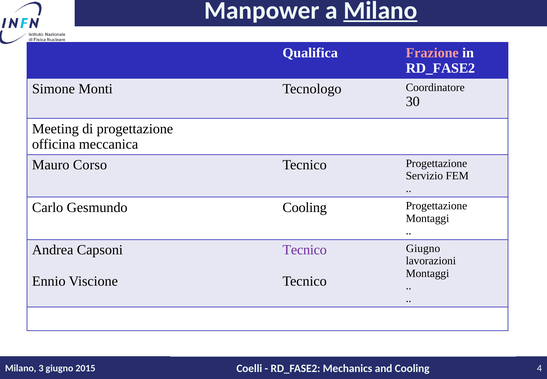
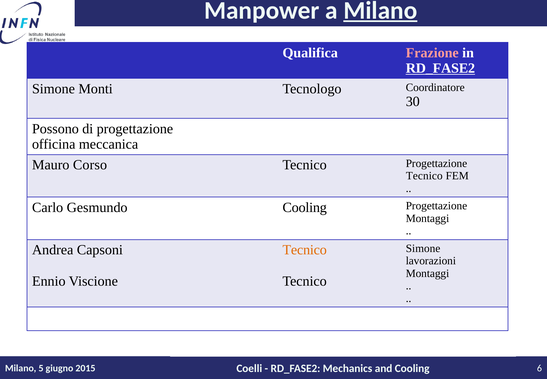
RD_FASE2 at (440, 68) underline: none -> present
Meeting: Meeting -> Possono
Servizio at (424, 176): Servizio -> Tecnico
Giugno at (423, 248): Giugno -> Simone
Tecnico at (305, 250) colour: purple -> orange
3: 3 -> 5
4: 4 -> 6
